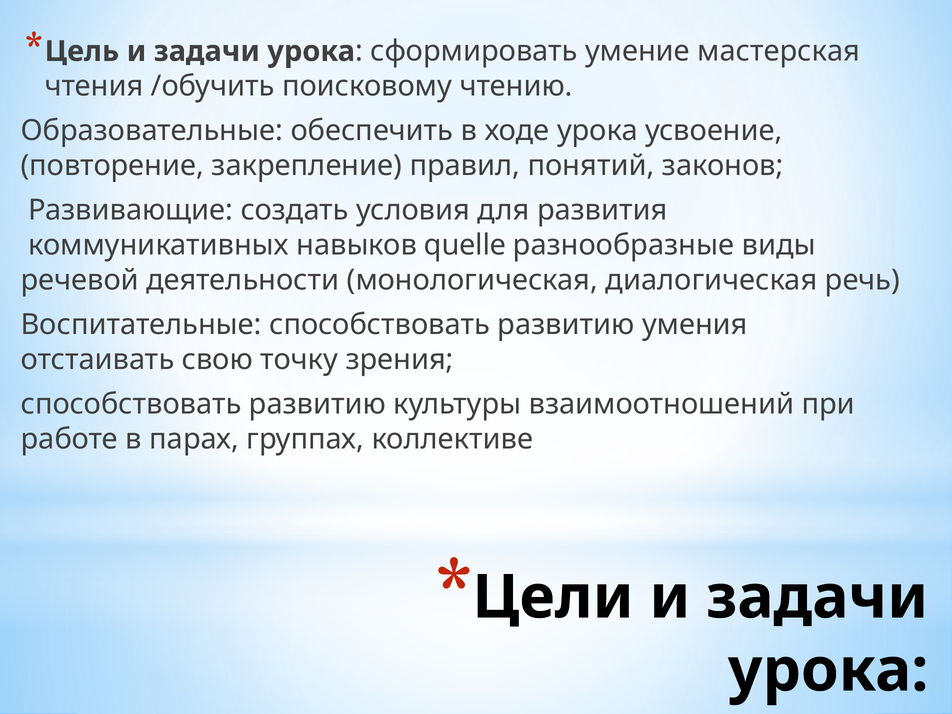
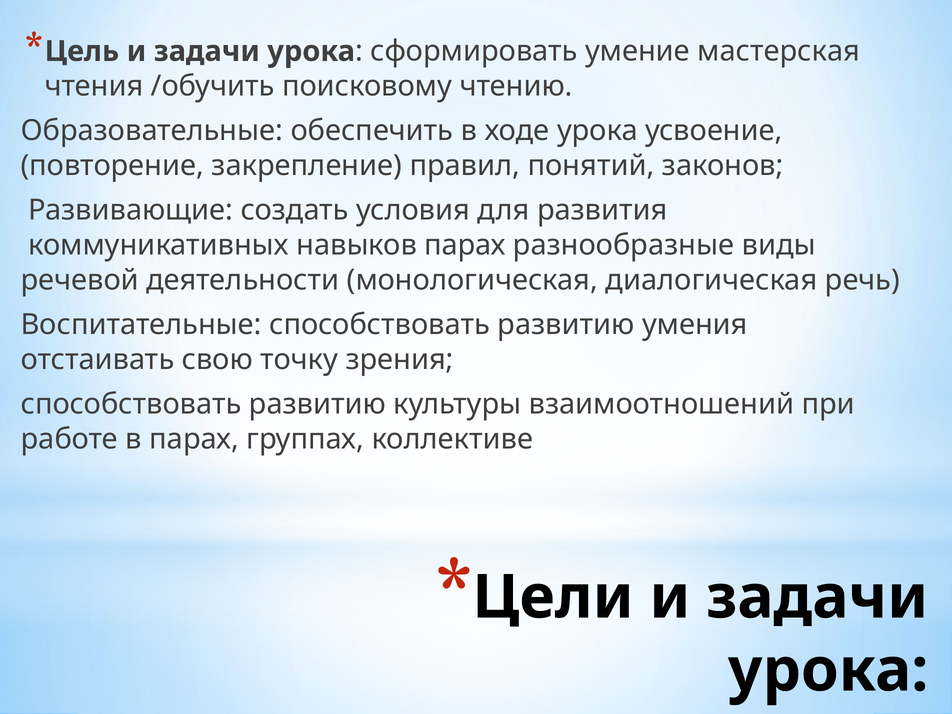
навыков quelle: quelle -> парах
